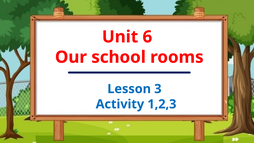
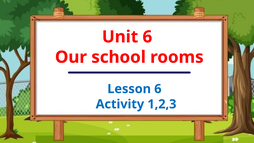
Lesson 3: 3 -> 6
